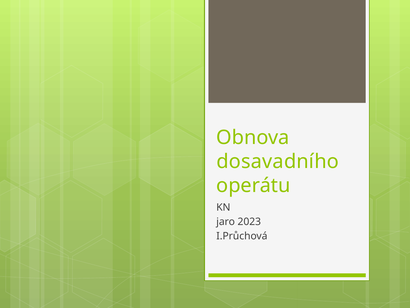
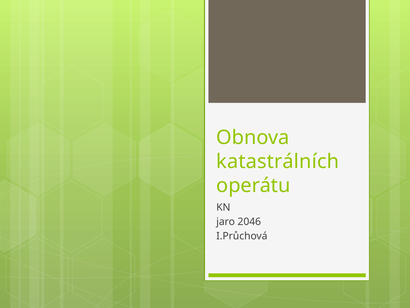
dosavadního: dosavadního -> katastrálních
2023: 2023 -> 2046
